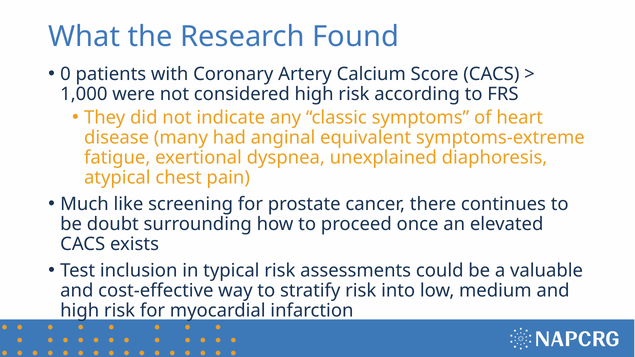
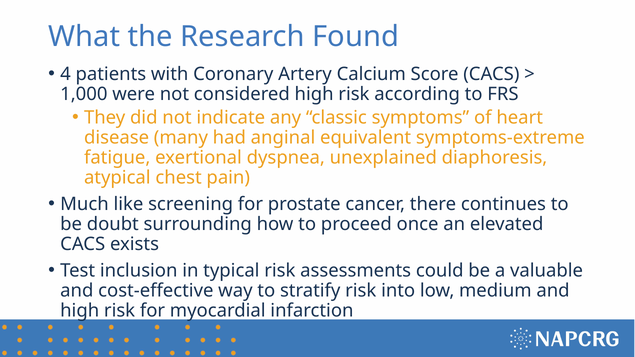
0: 0 -> 4
